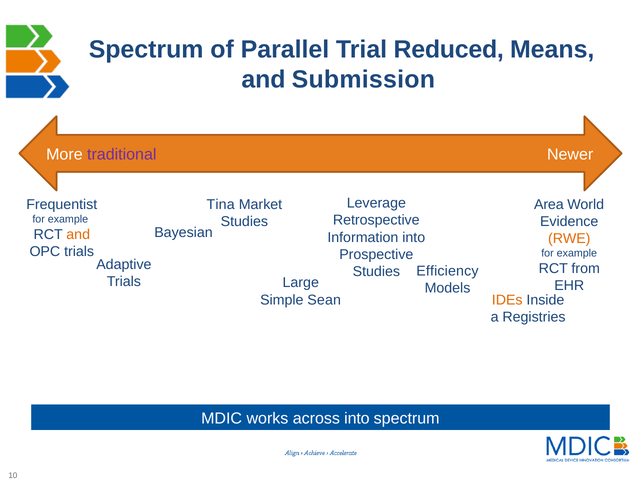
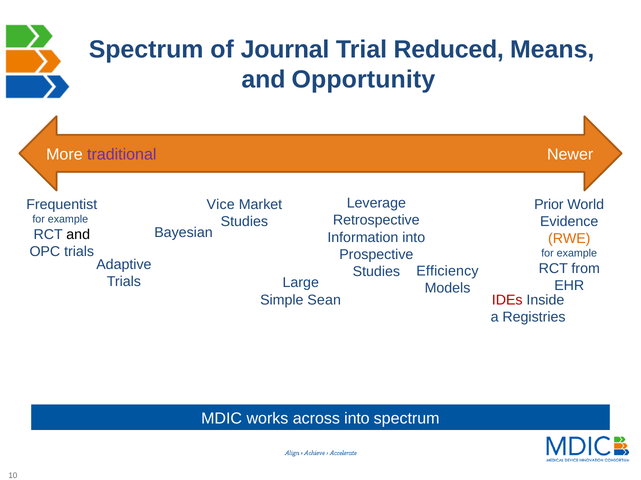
Parallel: Parallel -> Journal
Submission: Submission -> Opportunity
Tina: Tina -> Vice
Area: Area -> Prior
and at (78, 235) colour: orange -> black
IDEs colour: orange -> red
